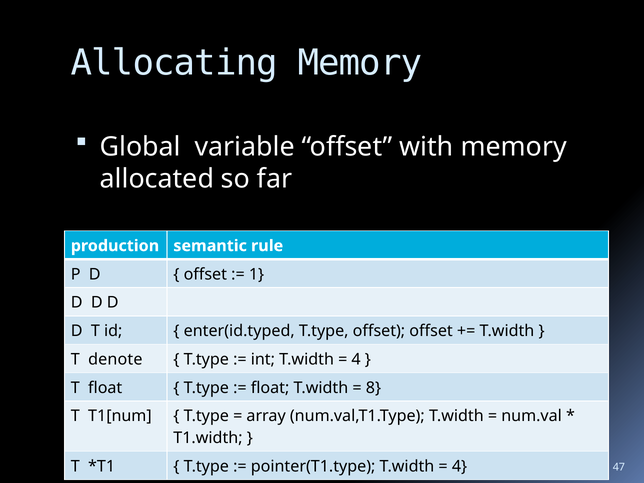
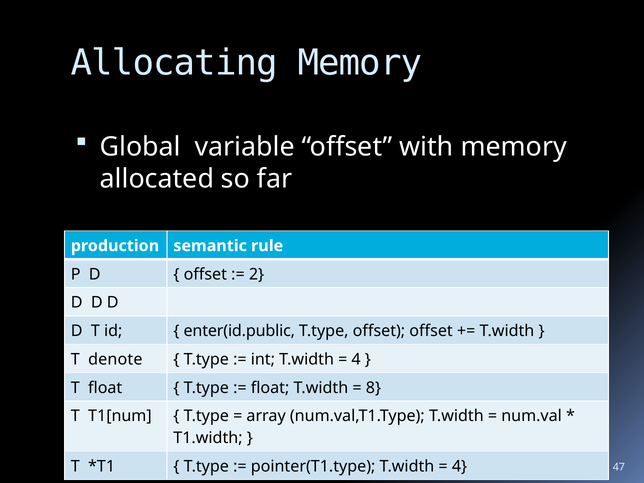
1: 1 -> 2
enter(id.typed: enter(id.typed -> enter(id.public
